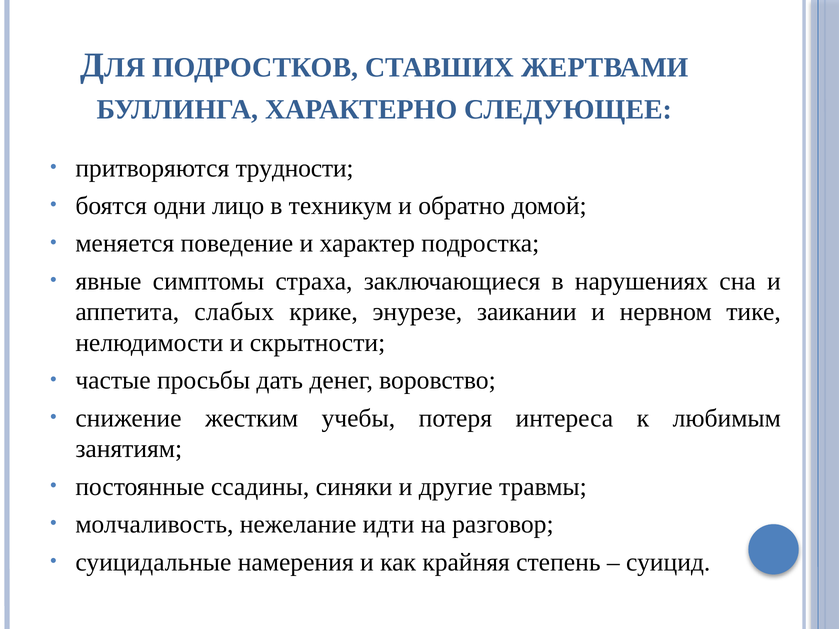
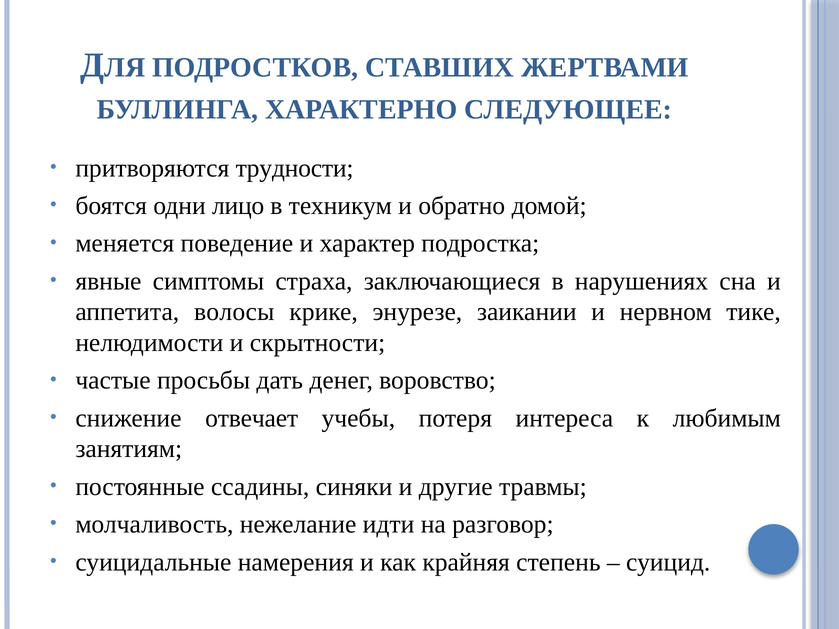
слабых: слабых -> волосы
жестким: жестким -> отвечает
